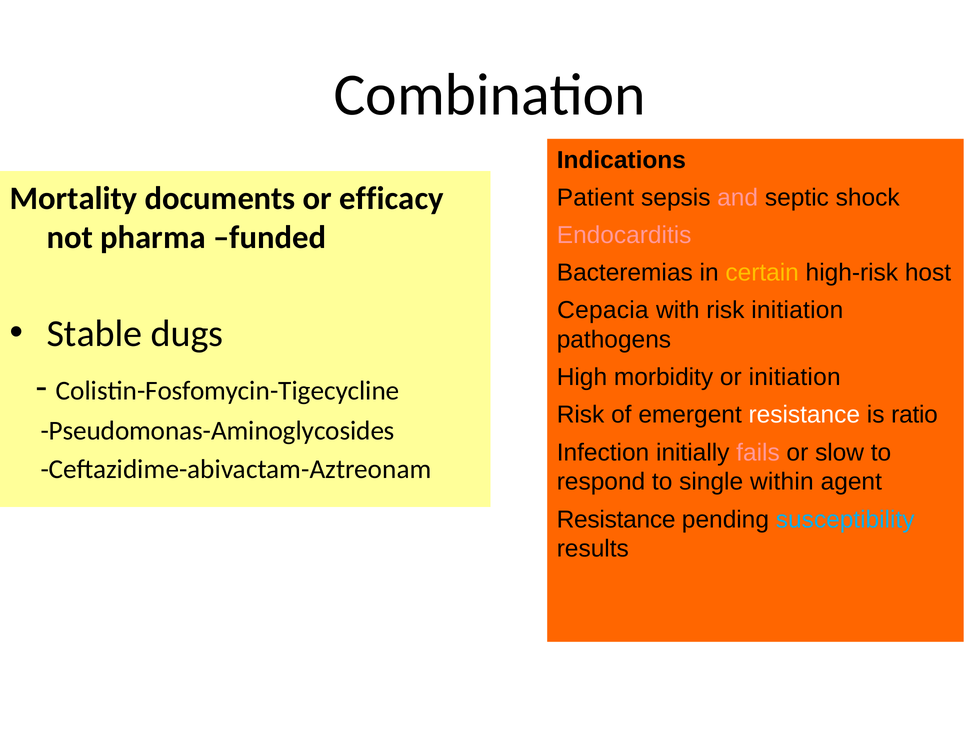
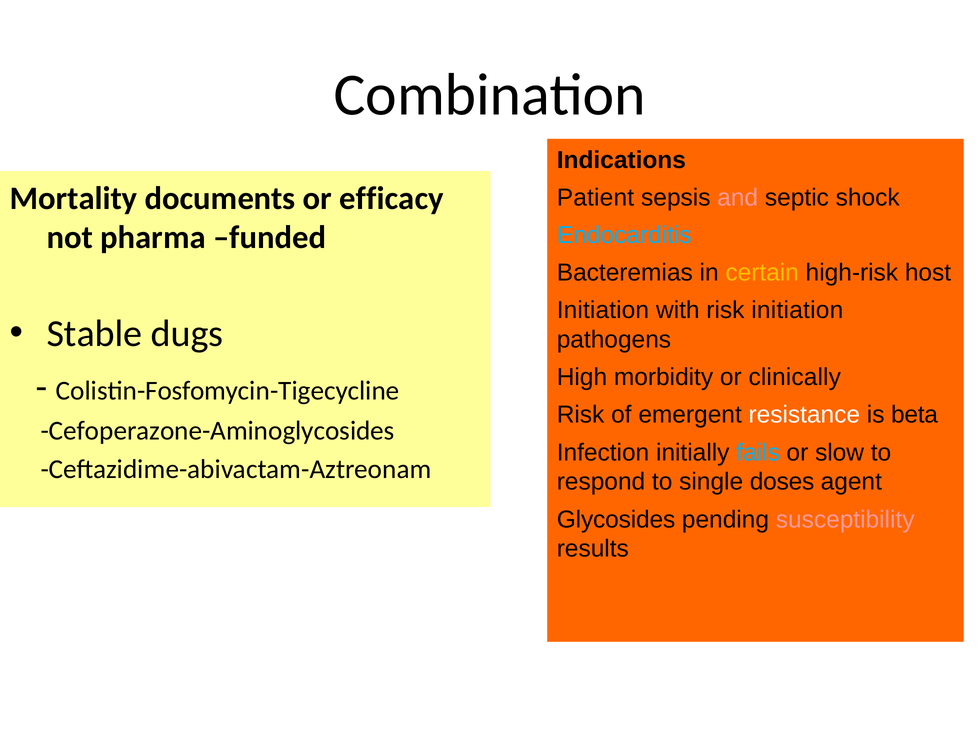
Endocarditis colour: pink -> light blue
Cepacia at (603, 310): Cepacia -> Initiation
or initiation: initiation -> clinically
ratio: ratio -> beta
Pseudomonas-Aminoglycosides: Pseudomonas-Aminoglycosides -> Cefoperazone-Aminoglycosides
fails colour: pink -> light blue
within: within -> doses
Resistance at (616, 519): Resistance -> Glycosides
susceptibility colour: light blue -> pink
